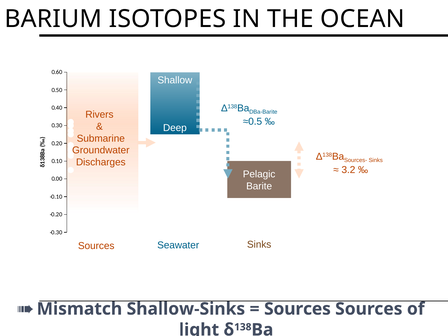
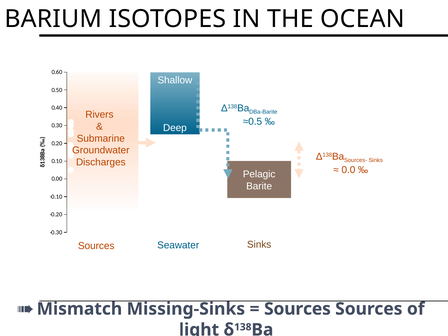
3.2: 3.2 -> 0.0
Shallow-Sinks: Shallow-Sinks -> Missing-Sinks
